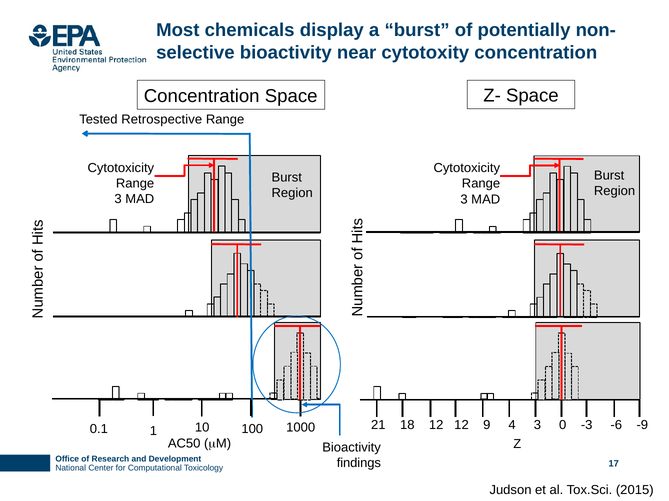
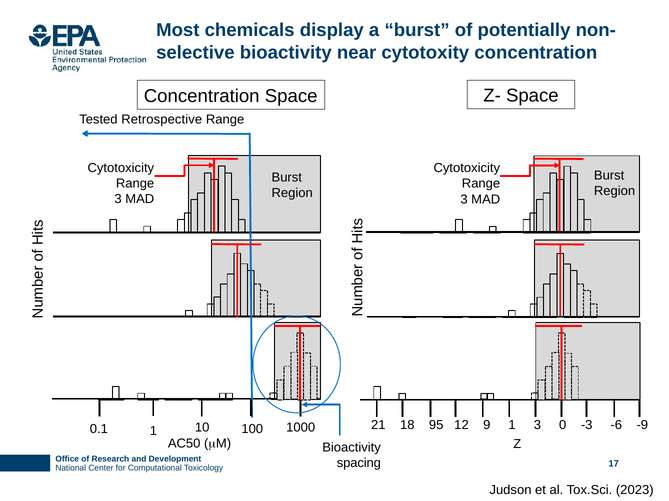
18 12: 12 -> 95
9 4: 4 -> 1
findings: findings -> spacing
2015: 2015 -> 2023
